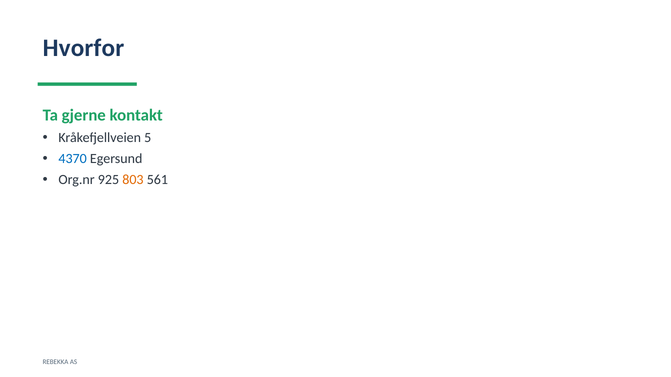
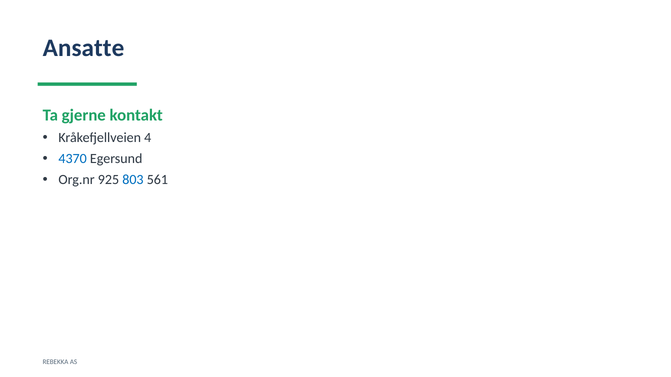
Hvorfor: Hvorfor -> Ansatte
5: 5 -> 4
803 colour: orange -> blue
